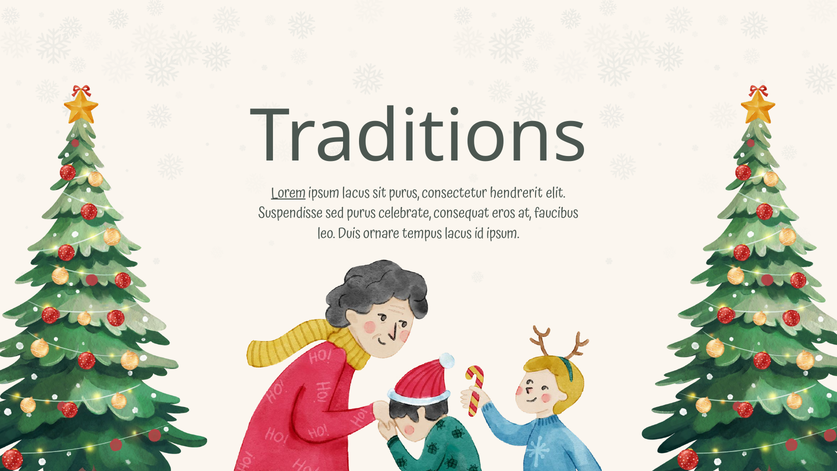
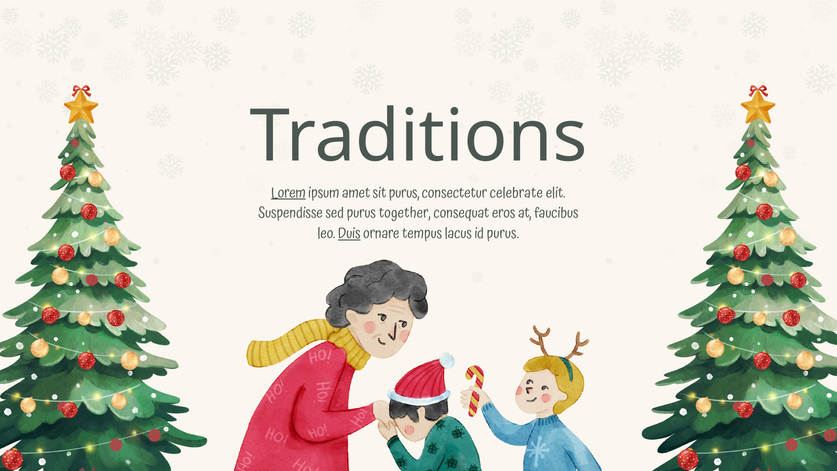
ipsum lacus: lacus -> amet
hendrerit: hendrerit -> celebrate
celebrate: celebrate -> together
Duis underline: none -> present
id ipsum: ipsum -> purus
